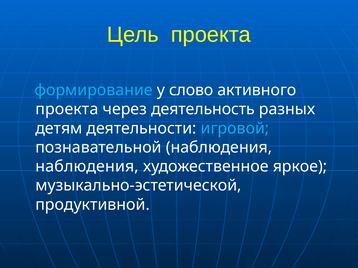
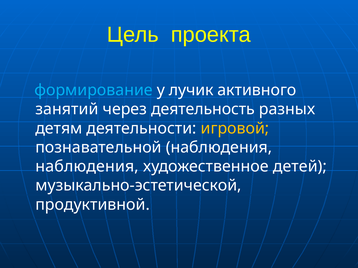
слово: слово -> лучик
проекта at (67, 109): проекта -> занятий
игровой colour: light blue -> yellow
яркое: яркое -> детей
